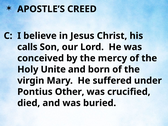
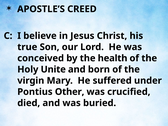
calls: calls -> true
mercy: mercy -> health
